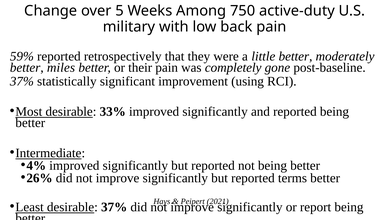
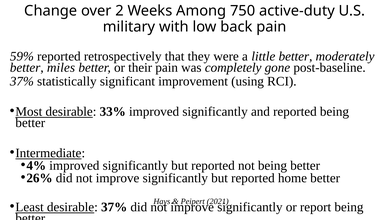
5: 5 -> 2
terms: terms -> home
